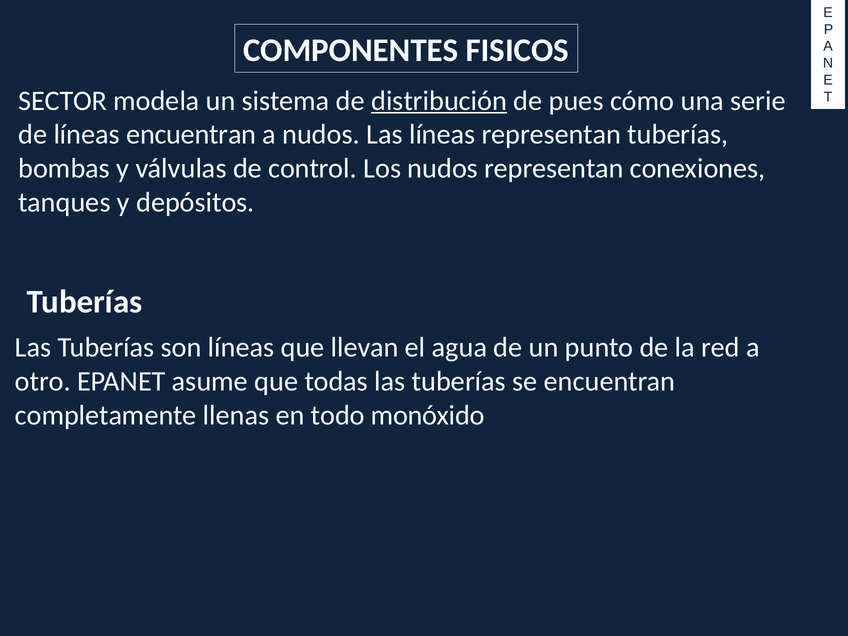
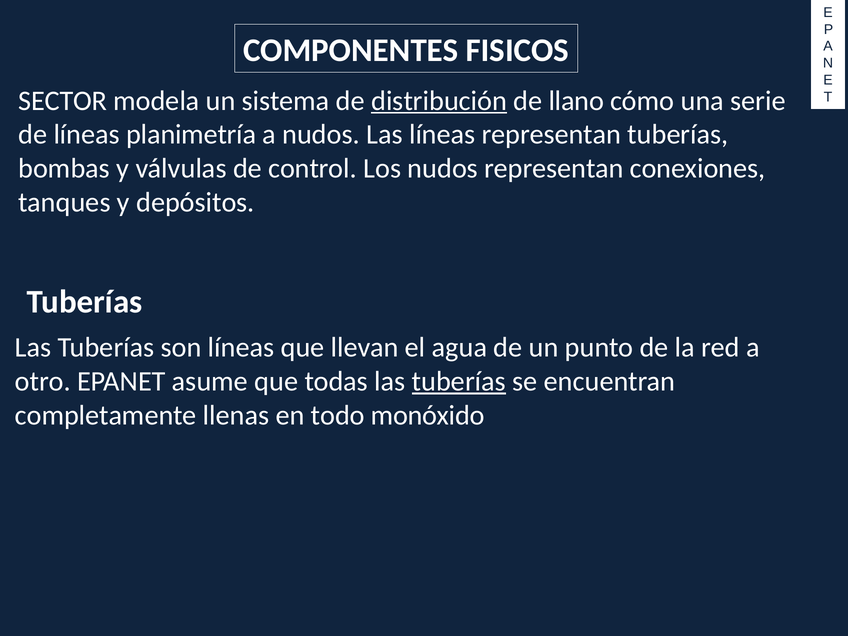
pues: pues -> llano
líneas encuentran: encuentran -> planimetría
tuberías at (459, 381) underline: none -> present
